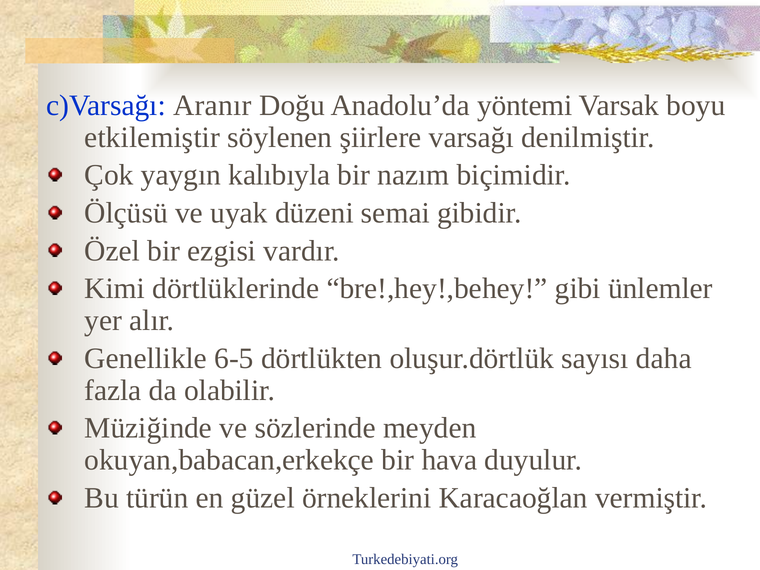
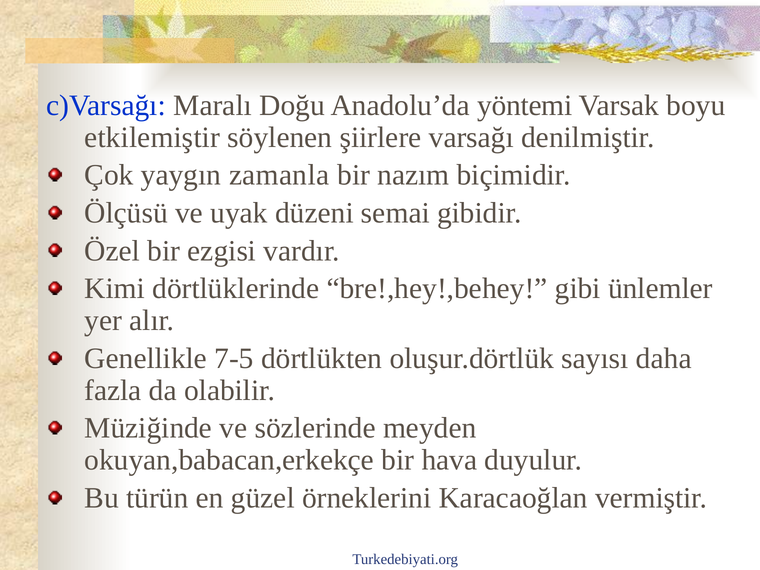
Aranır: Aranır -> Maralı
kalıbıyla: kalıbıyla -> zamanla
6-5: 6-5 -> 7-5
